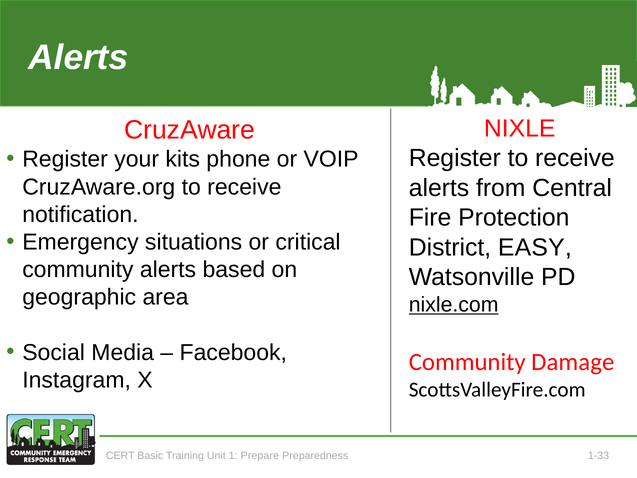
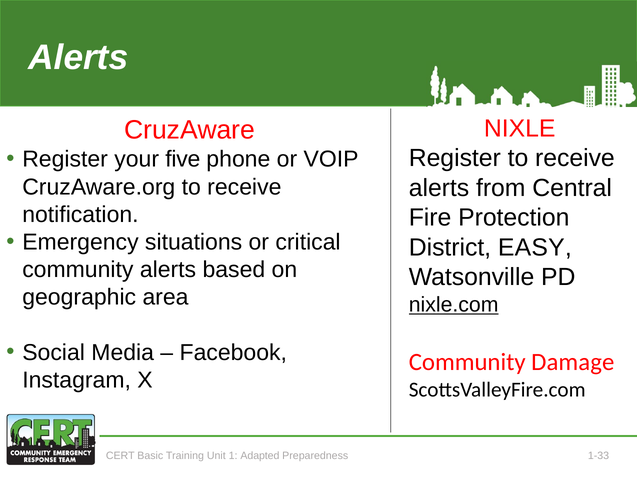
kits: kits -> five
Prepare: Prepare -> Adapted
